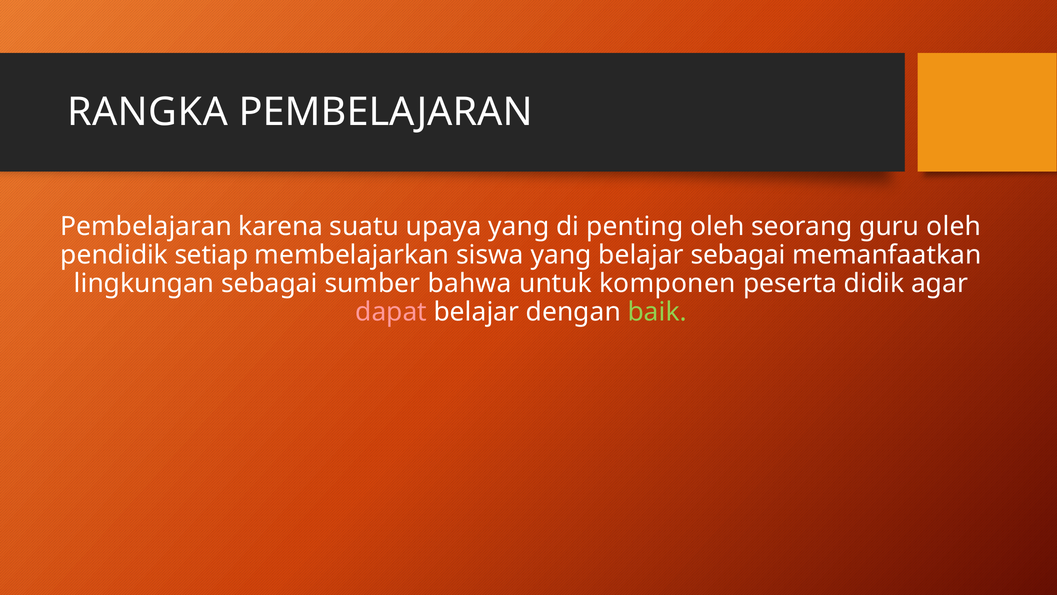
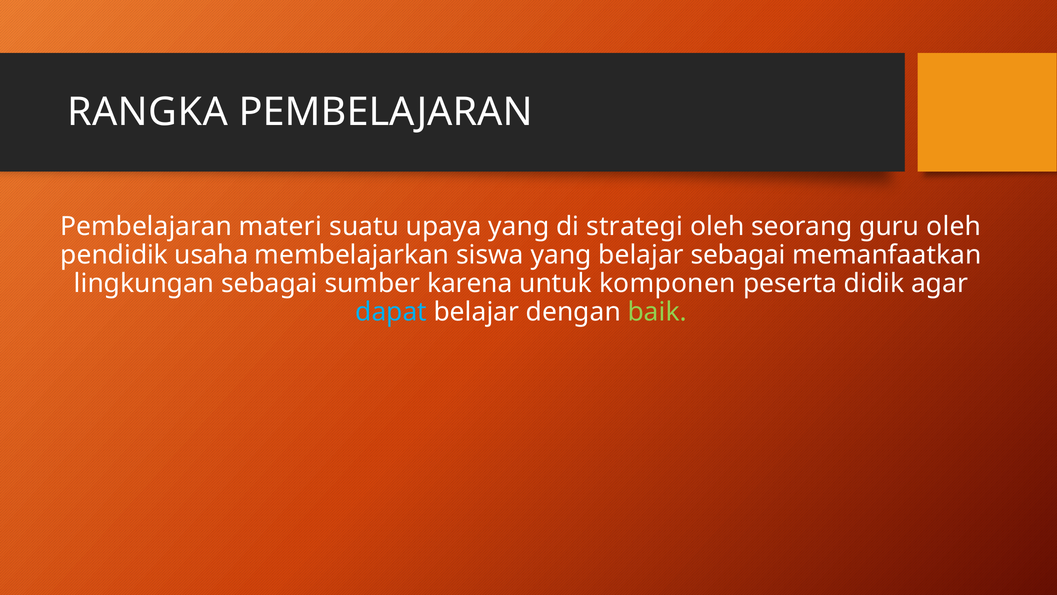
karena: karena -> materi
penting: penting -> strategi
setiap: setiap -> usaha
bahwa: bahwa -> karena
dapat colour: pink -> light blue
